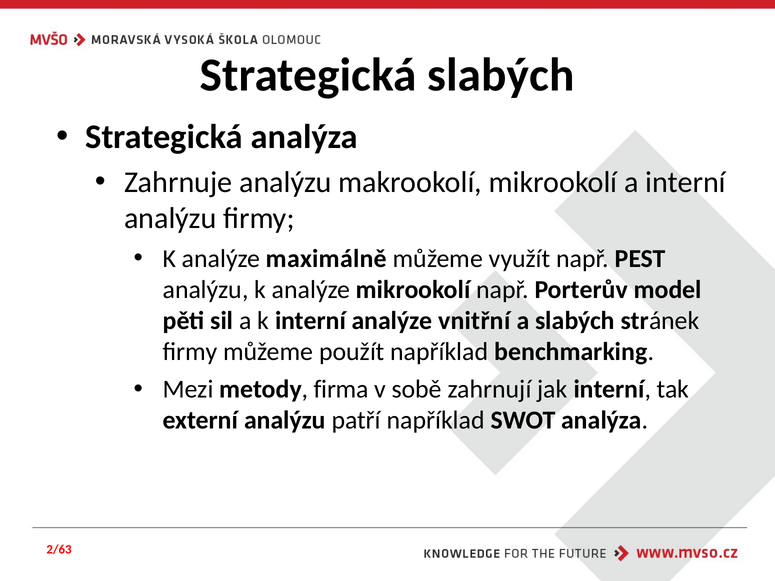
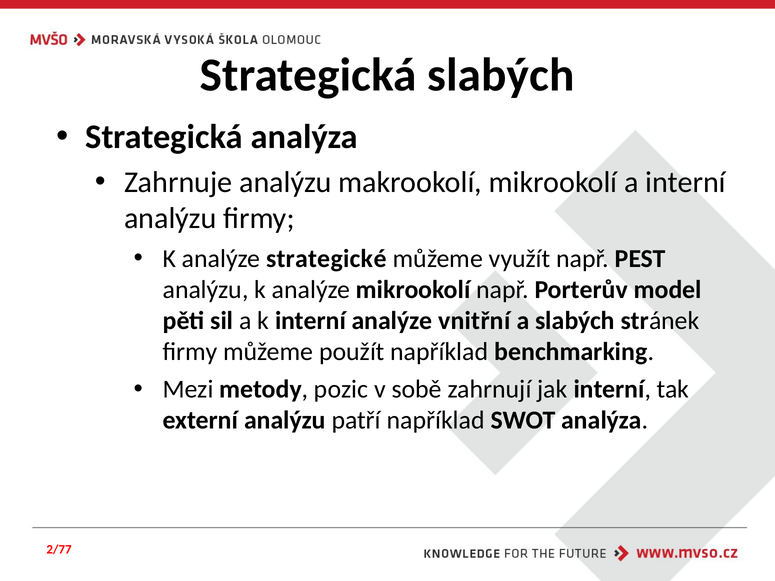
maximálně: maximálně -> strategické
firma: firma -> pozic
2/63: 2/63 -> 2/77
